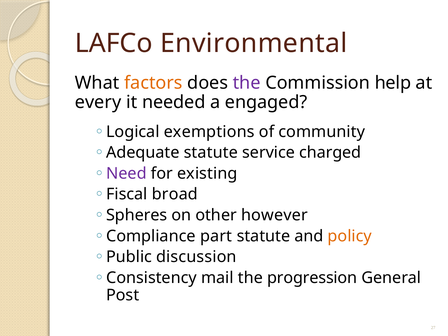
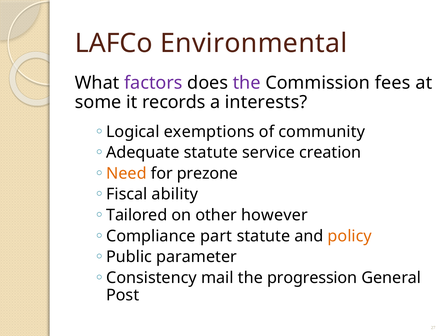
factors colour: orange -> purple
help: help -> fees
every: every -> some
needed: needed -> records
engaged: engaged -> interests
charged: charged -> creation
Need colour: purple -> orange
existing: existing -> prezone
broad: broad -> ability
Spheres: Spheres -> Tailored
discussion: discussion -> parameter
